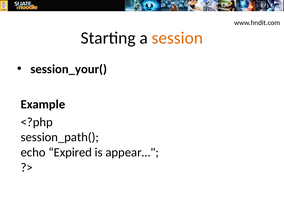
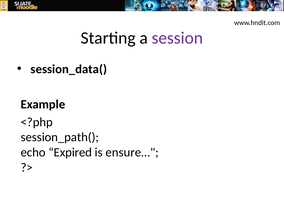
session colour: orange -> purple
session_your(: session_your( -> session_data(
appear…: appear… -> ensure…
